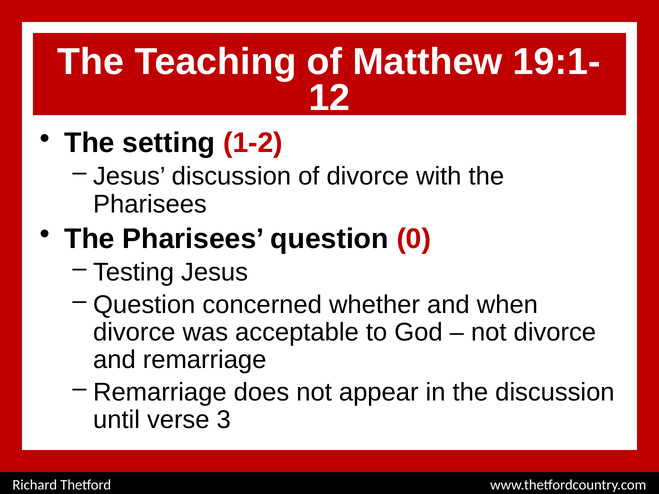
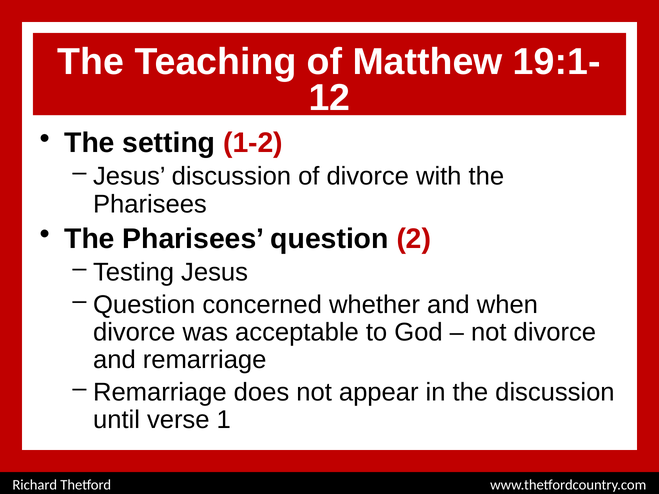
0: 0 -> 2
3: 3 -> 1
